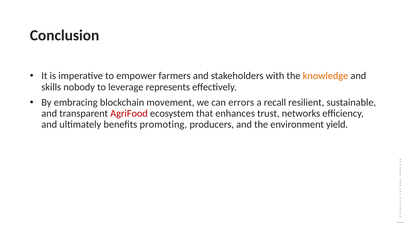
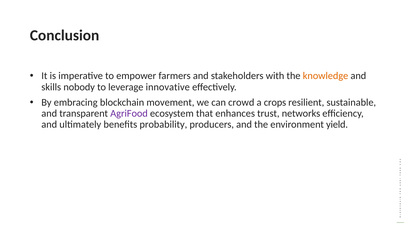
represents: represents -> innovative
errors: errors -> crowd
recall: recall -> crops
AgriFood colour: red -> purple
promoting: promoting -> probability
